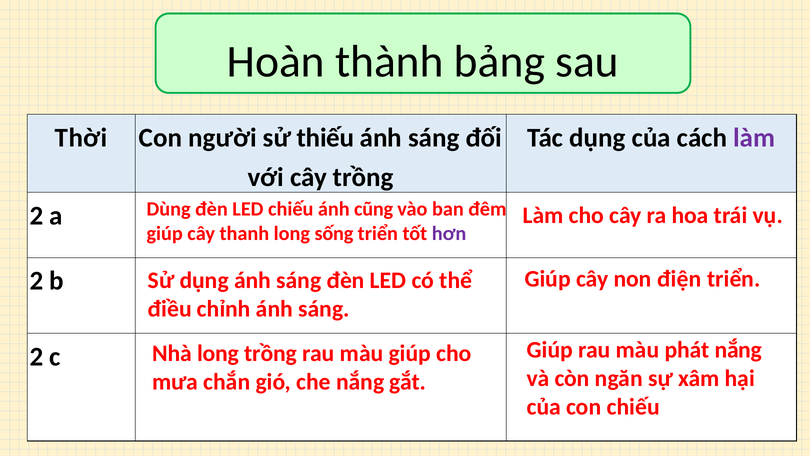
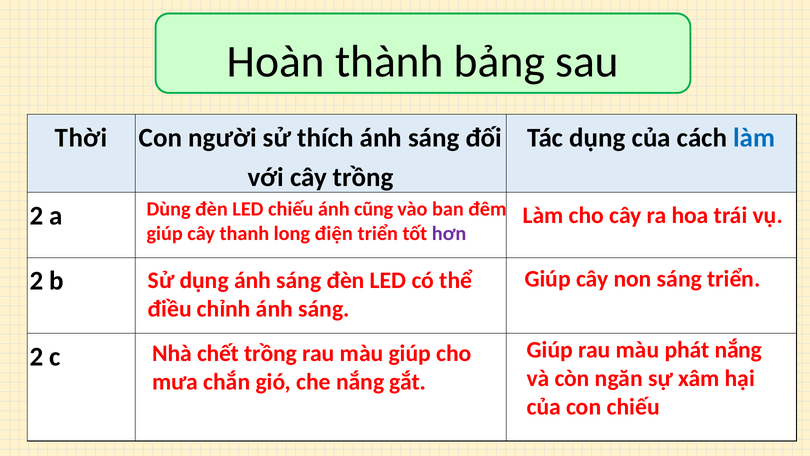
thiếu: thiếu -> thích
làm at (754, 138) colour: purple -> blue
sống: sống -> điện
non điện: điện -> sáng
Nhà long: long -> chết
